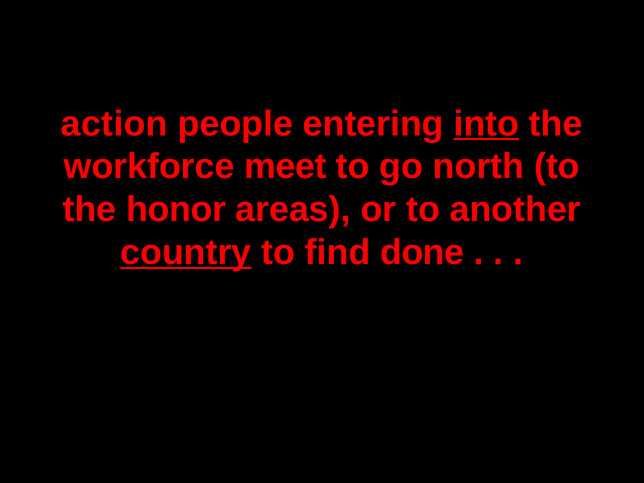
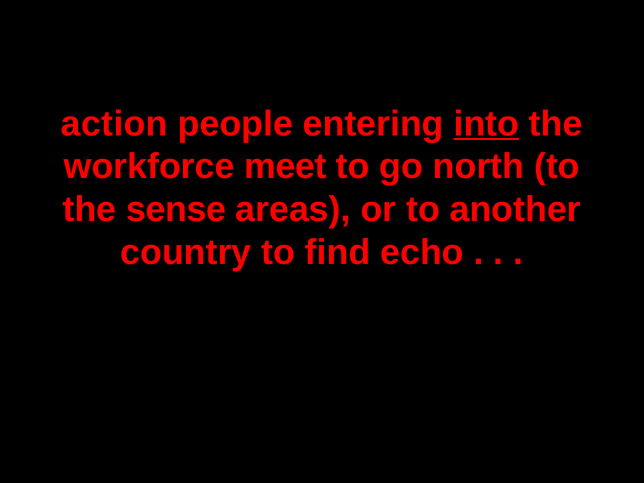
honor: honor -> sense
country underline: present -> none
done: done -> echo
